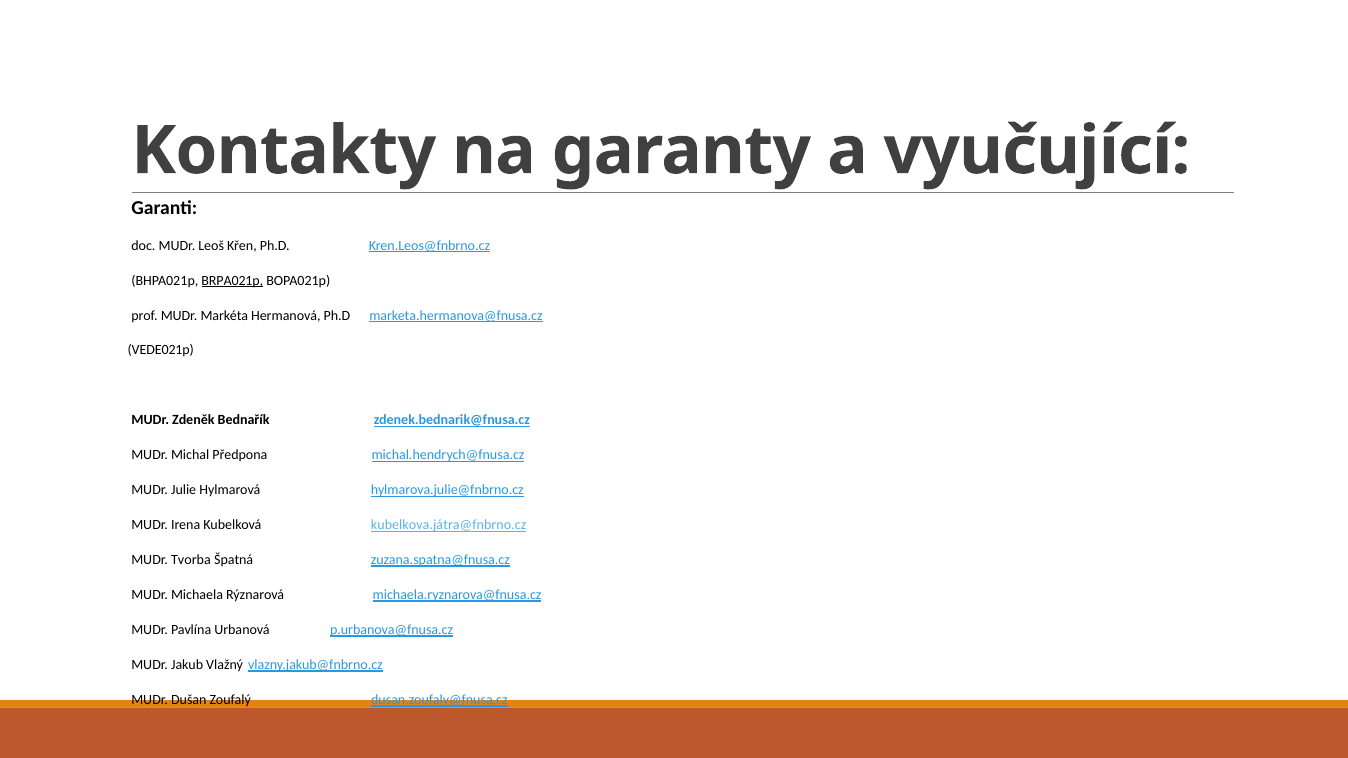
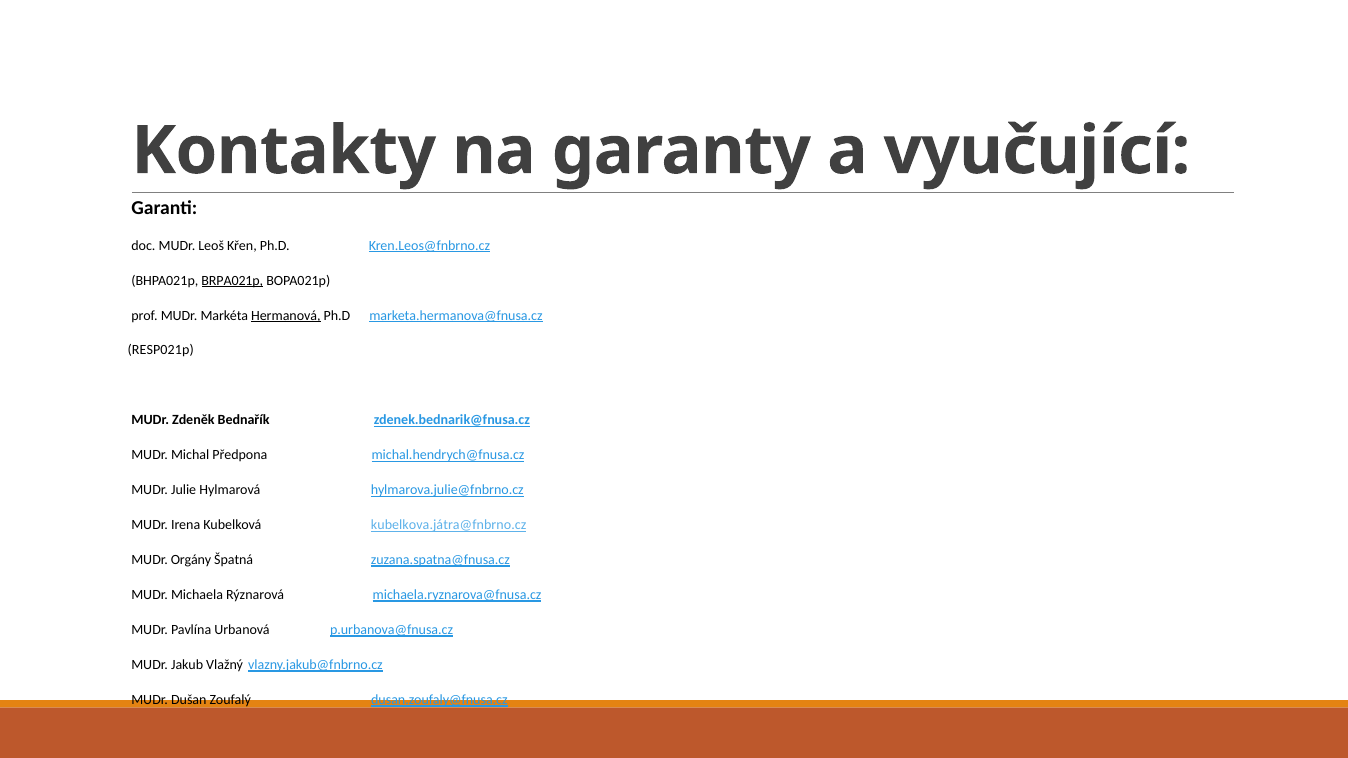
Hermanová underline: none -> present
VEDE021p: VEDE021p -> RESP021p
Tvorba: Tvorba -> Orgány
